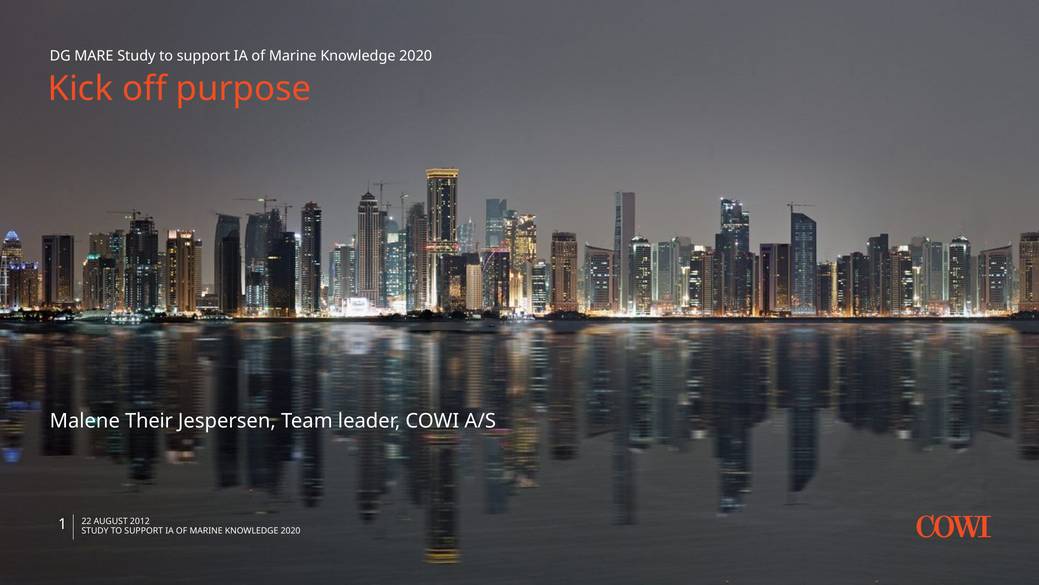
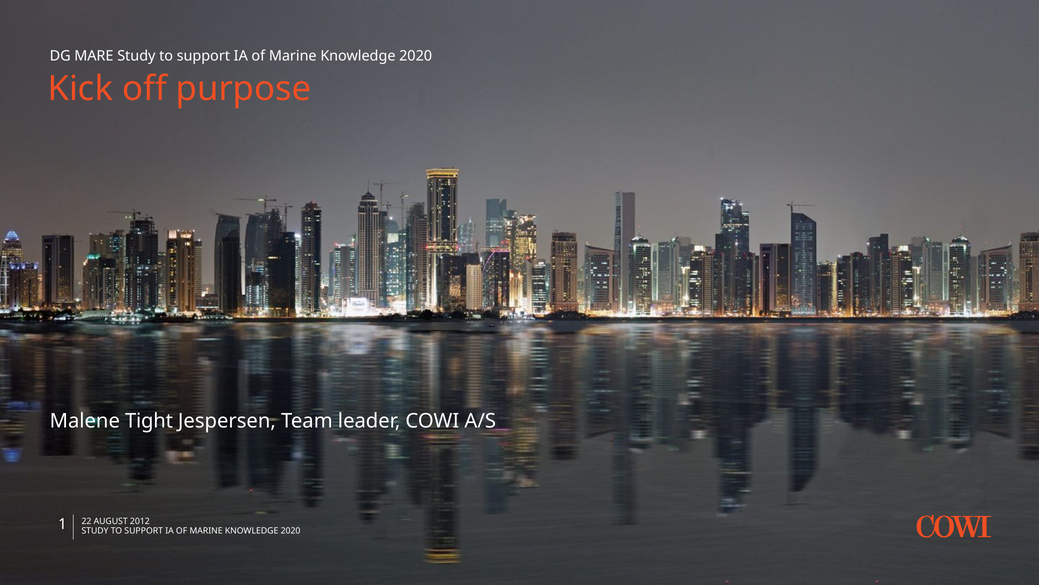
Their: Their -> Tight
